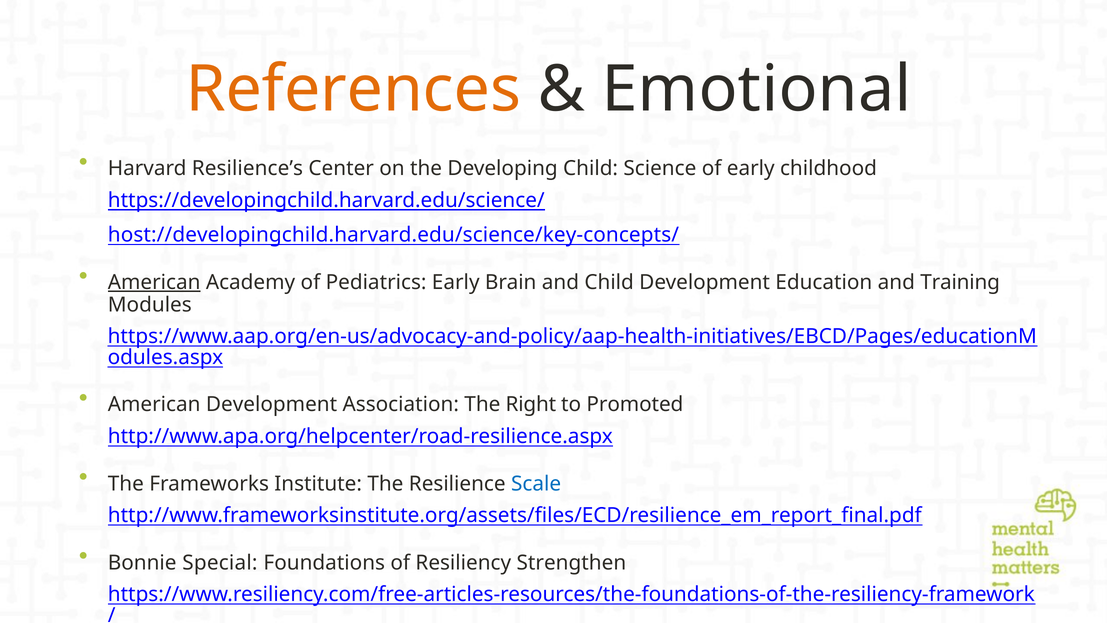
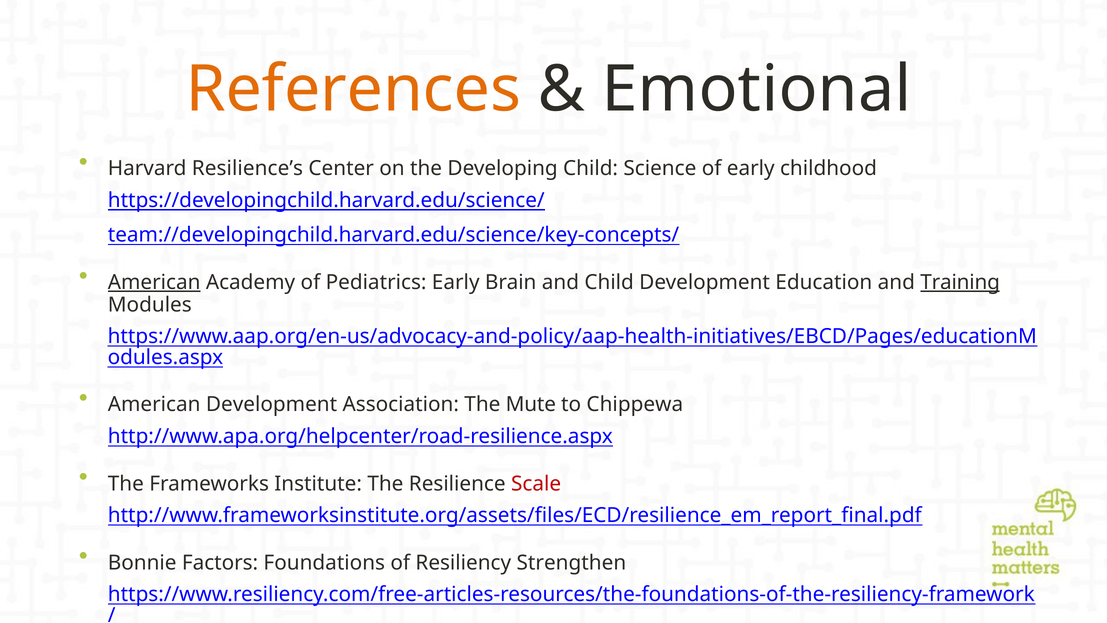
host://developingchild.harvard.edu/science/key-concepts/: host://developingchild.harvard.edu/science/key-concepts/ -> team://developingchild.harvard.edu/science/key-concepts/
Training underline: none -> present
Right: Right -> Mute
Promoted: Promoted -> Chippewa
Scale colour: blue -> red
Special: Special -> Factors
